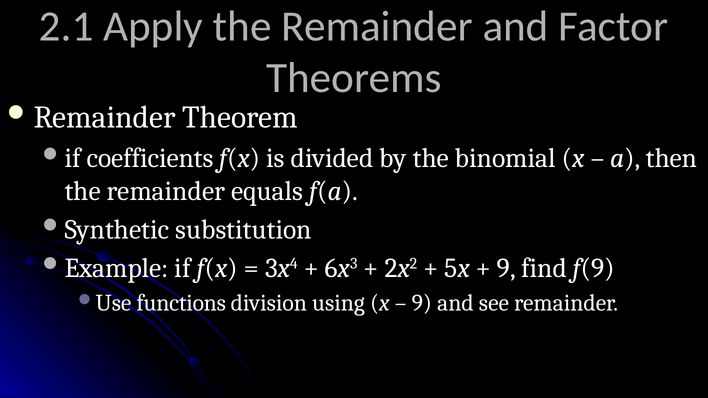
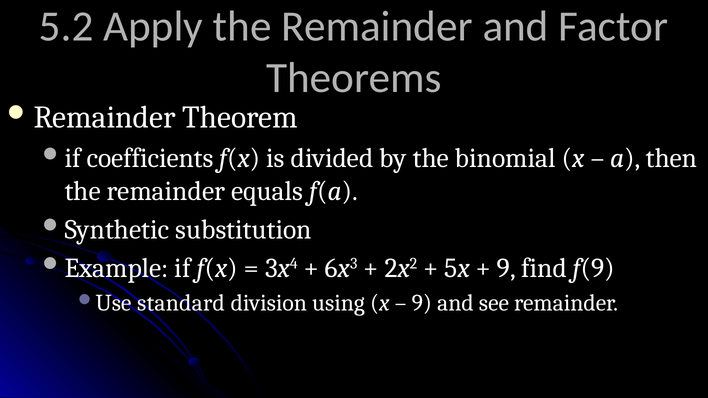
2.1: 2.1 -> 5.2
functions: functions -> standard
